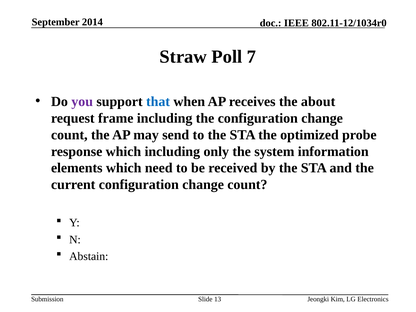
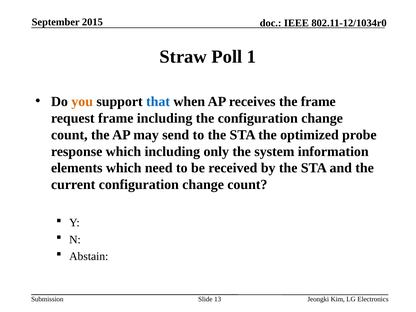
2014: 2014 -> 2015
7: 7 -> 1
you colour: purple -> orange
the about: about -> frame
